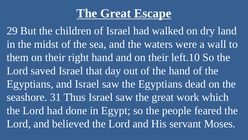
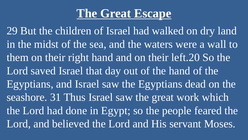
left.10: left.10 -> left.20
